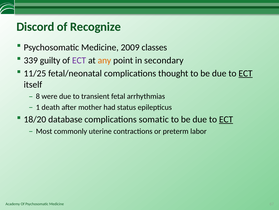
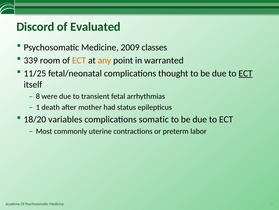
Recognize: Recognize -> Evaluated
guilty: guilty -> room
ECT at (79, 60) colour: purple -> orange
secondary: secondary -> warranted
database: database -> variables
ECT at (226, 119) underline: present -> none
